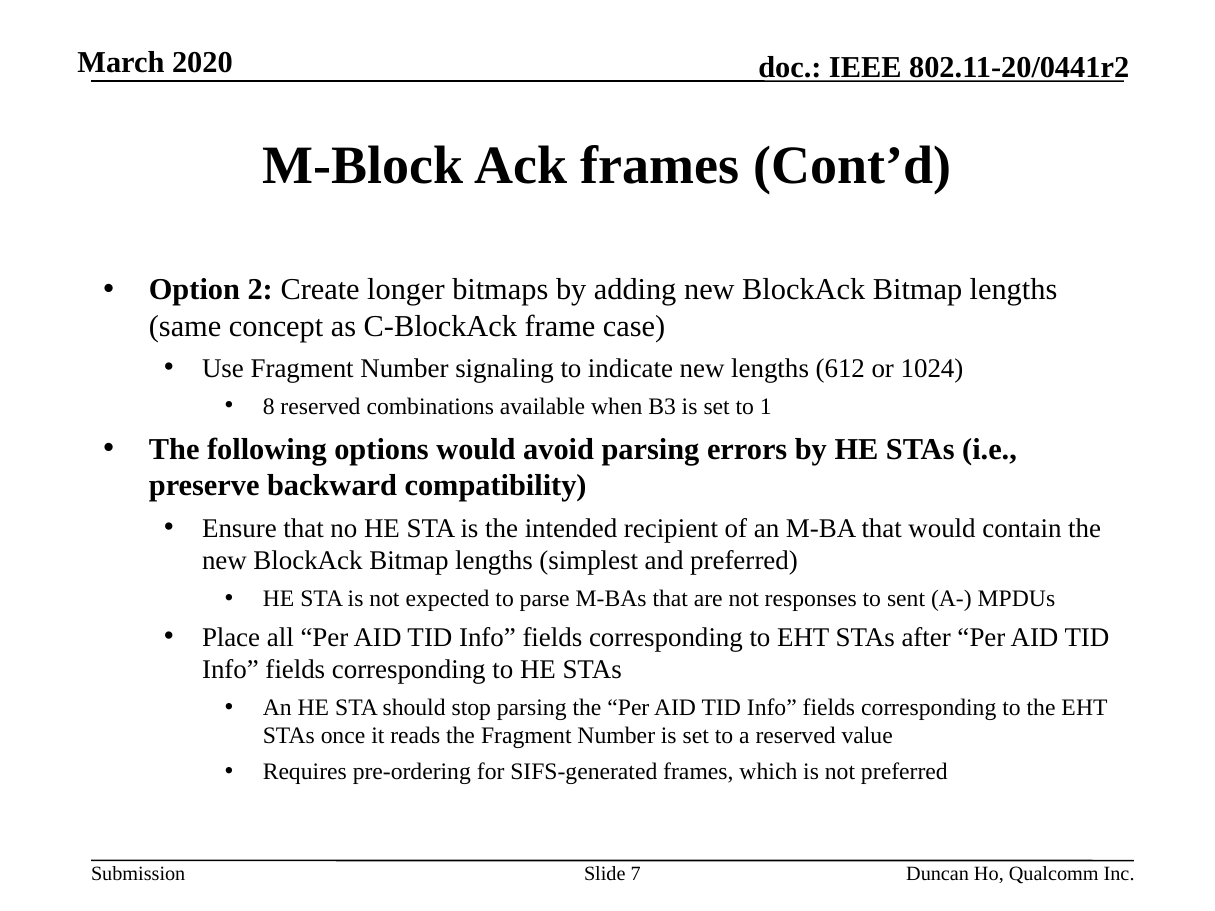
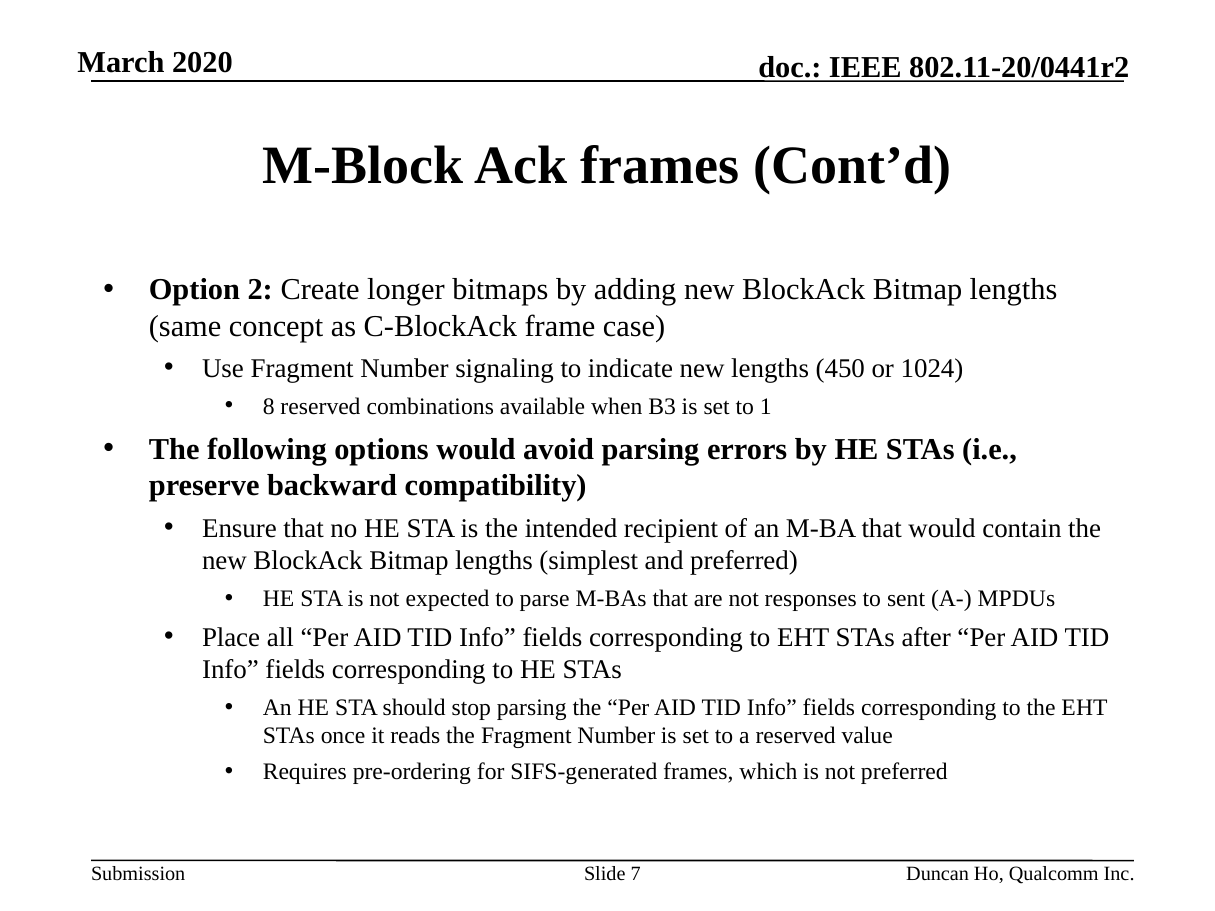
612: 612 -> 450
